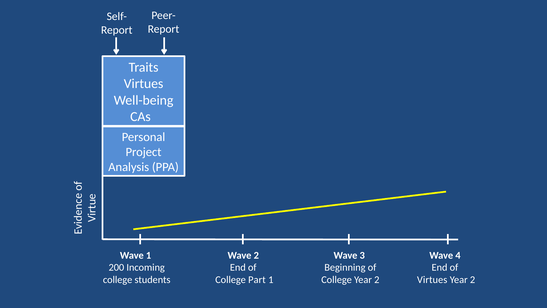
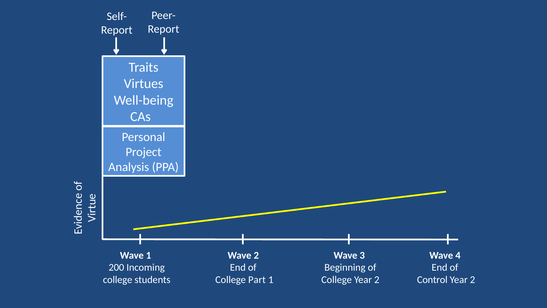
Virtues at (432, 280): Virtues -> Control
